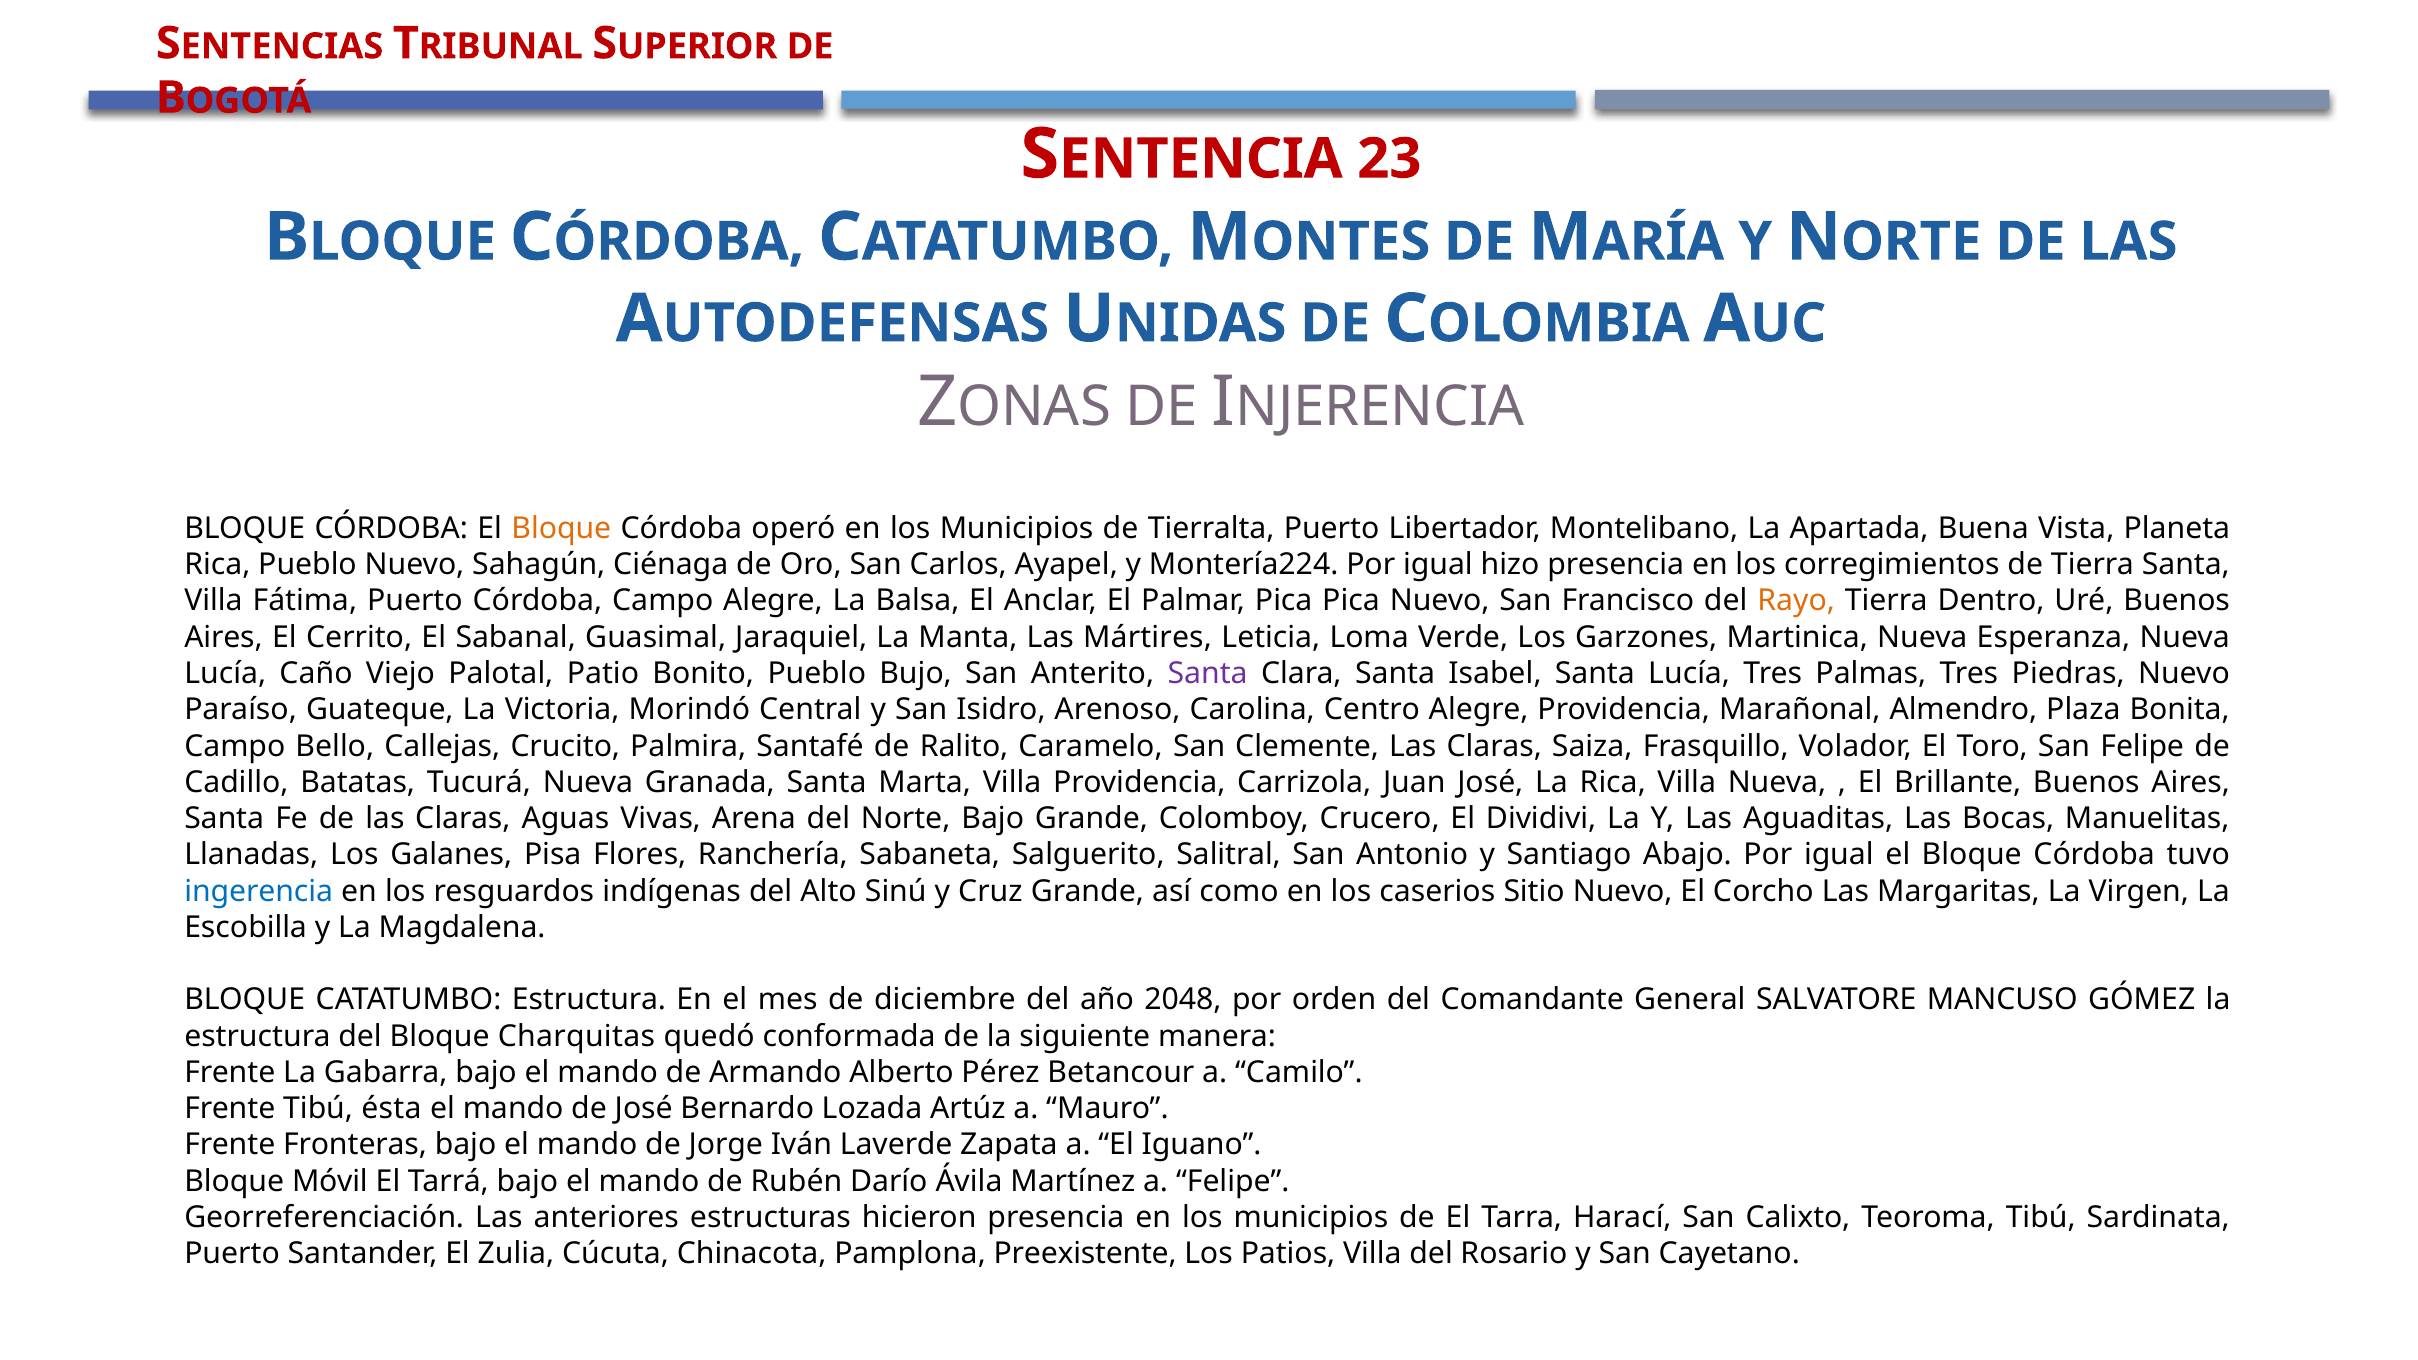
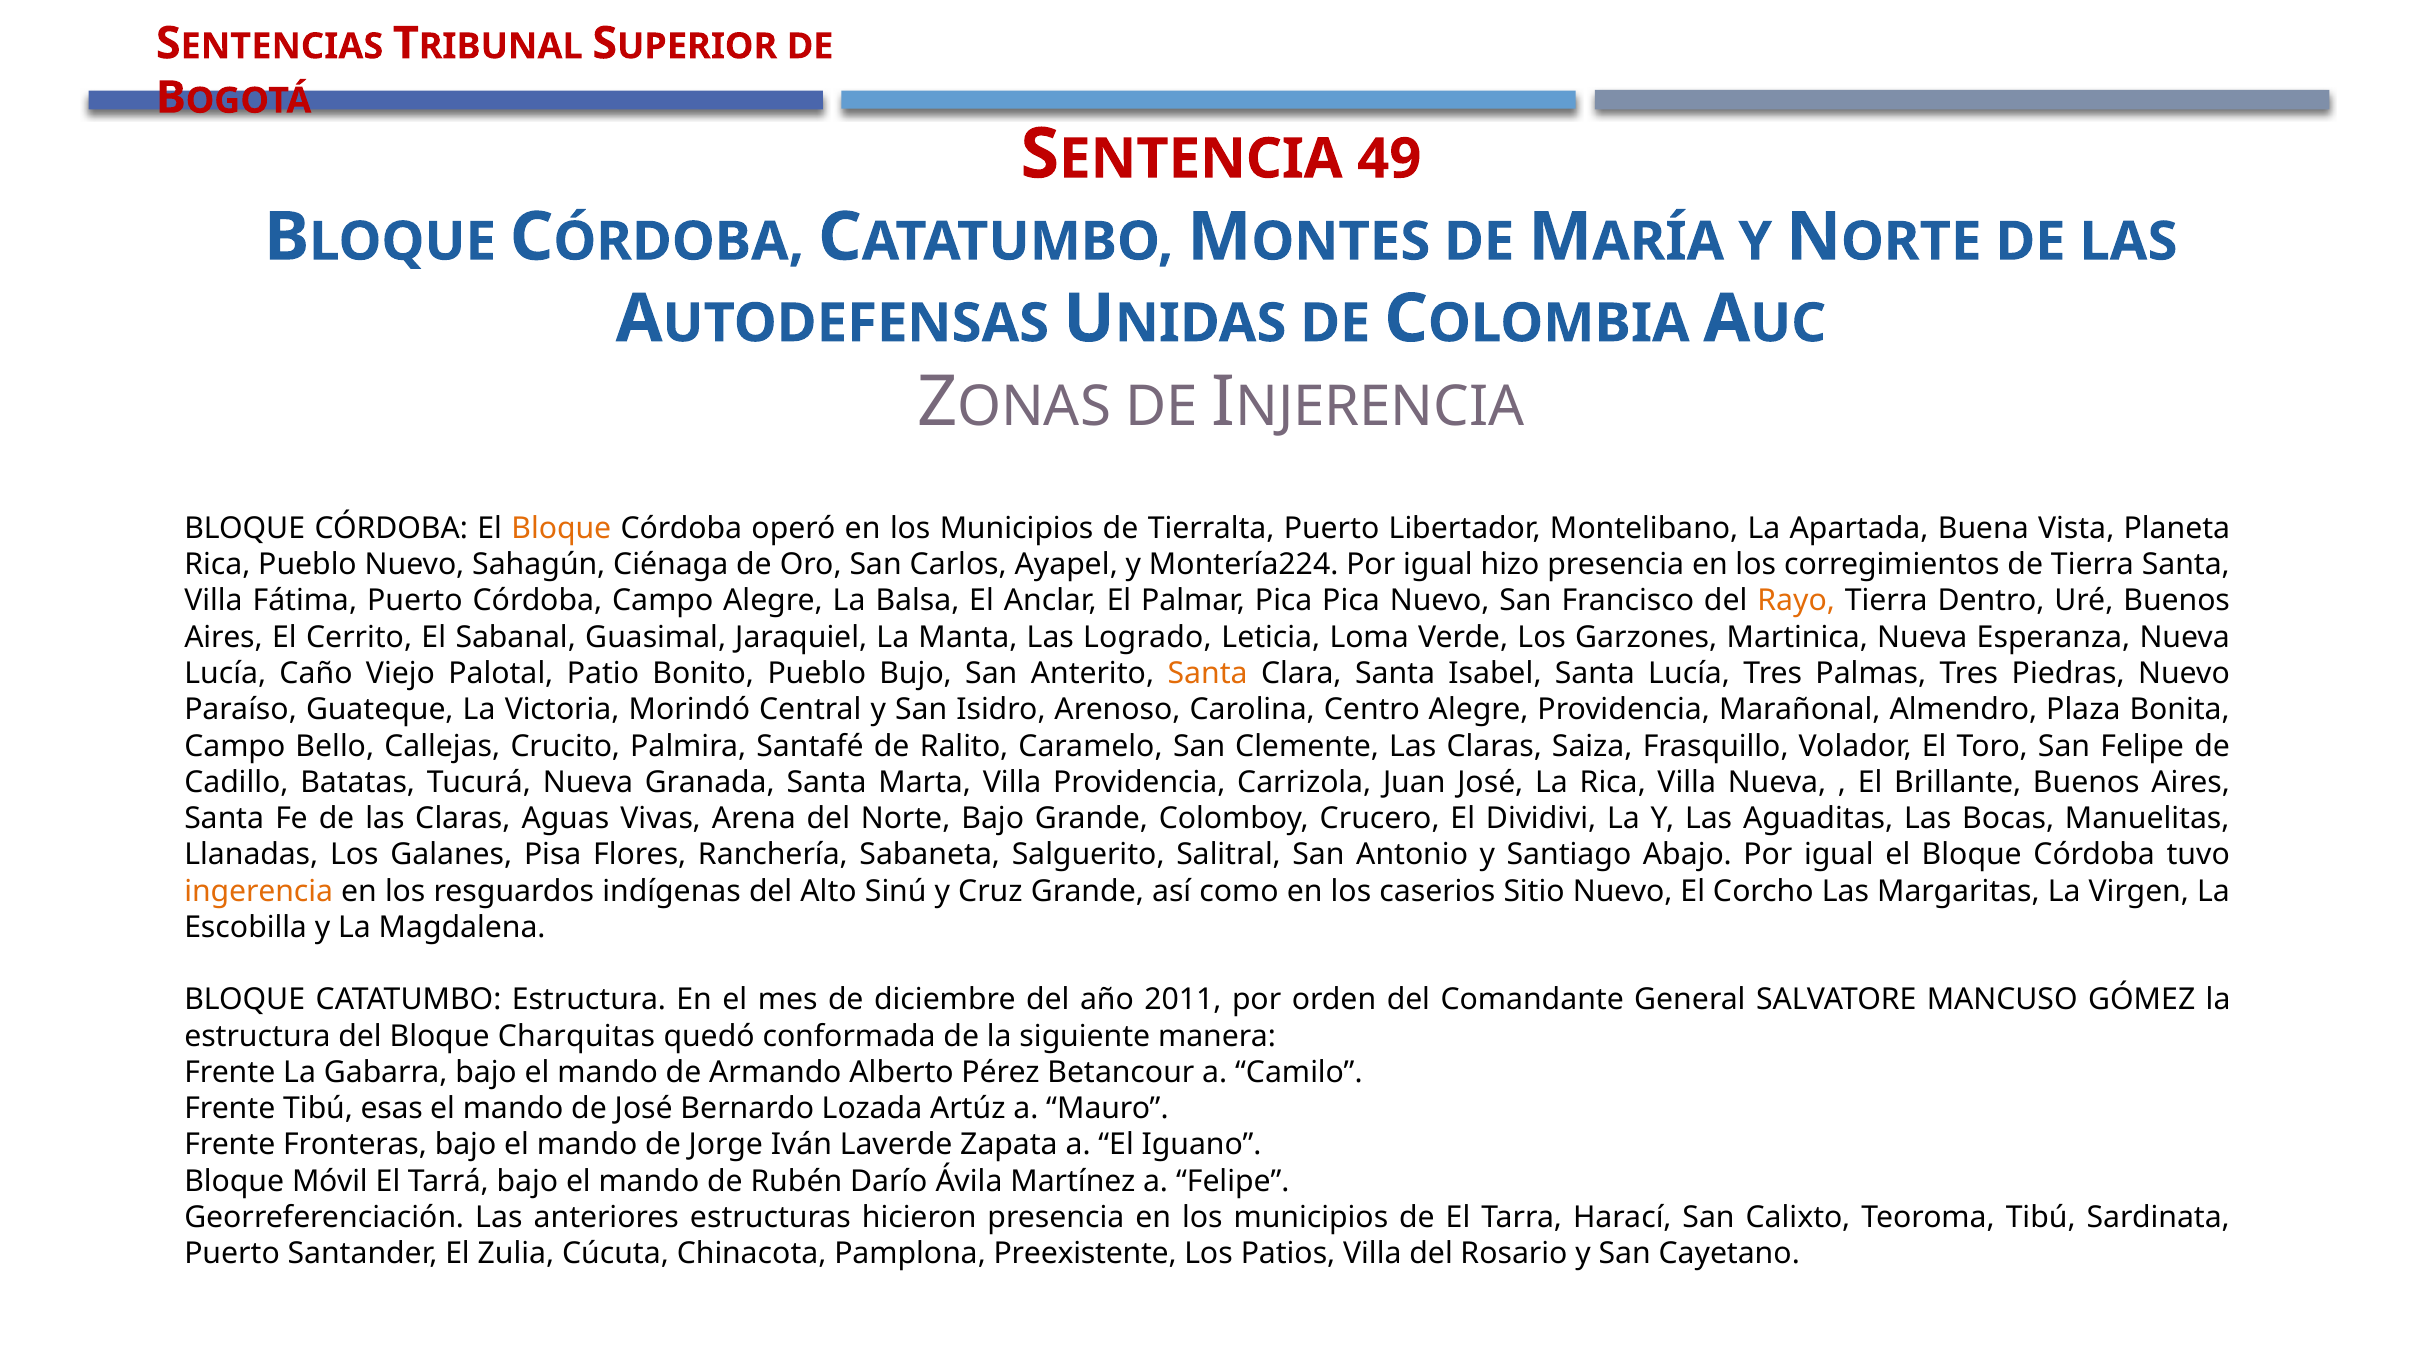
23: 23 -> 49
Mártires: Mártires -> Logrado
Santa at (1208, 674) colour: purple -> orange
ingerencia colour: blue -> orange
2048: 2048 -> 2011
ésta: ésta -> esas
